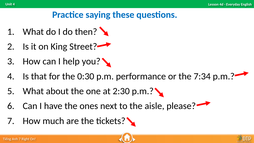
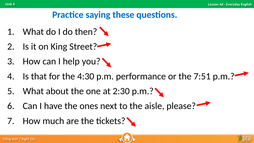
0:30: 0:30 -> 4:30
7:34: 7:34 -> 7:51
